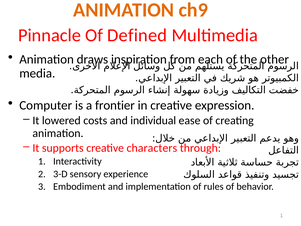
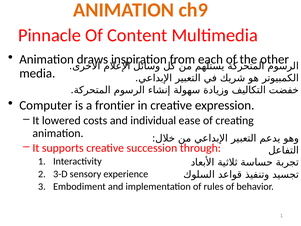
Defined: Defined -> Content
characters: characters -> succession
